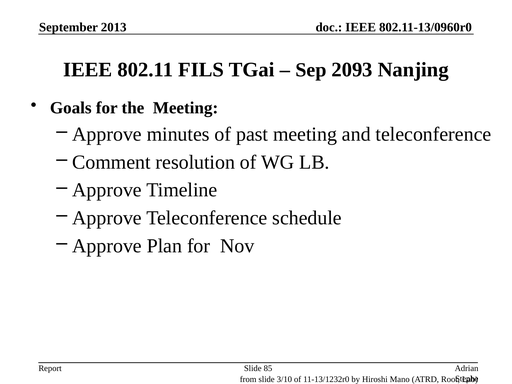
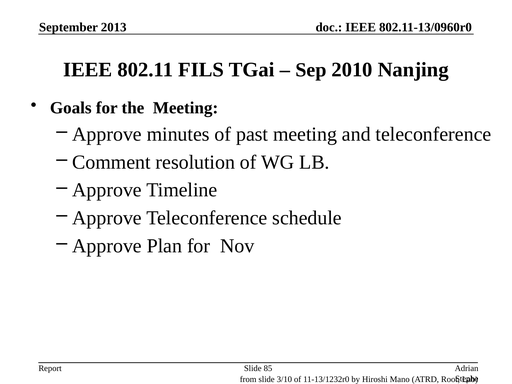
2093: 2093 -> 2010
